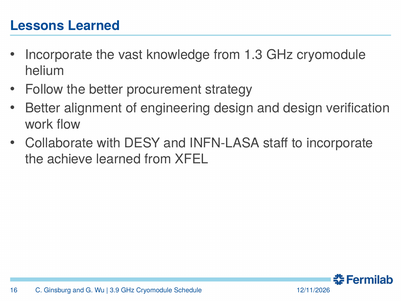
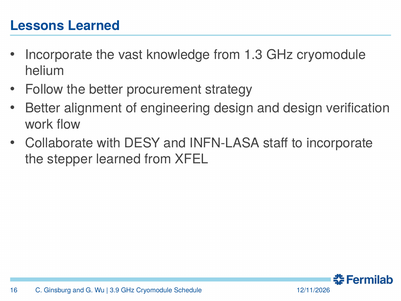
achieve: achieve -> stepper
